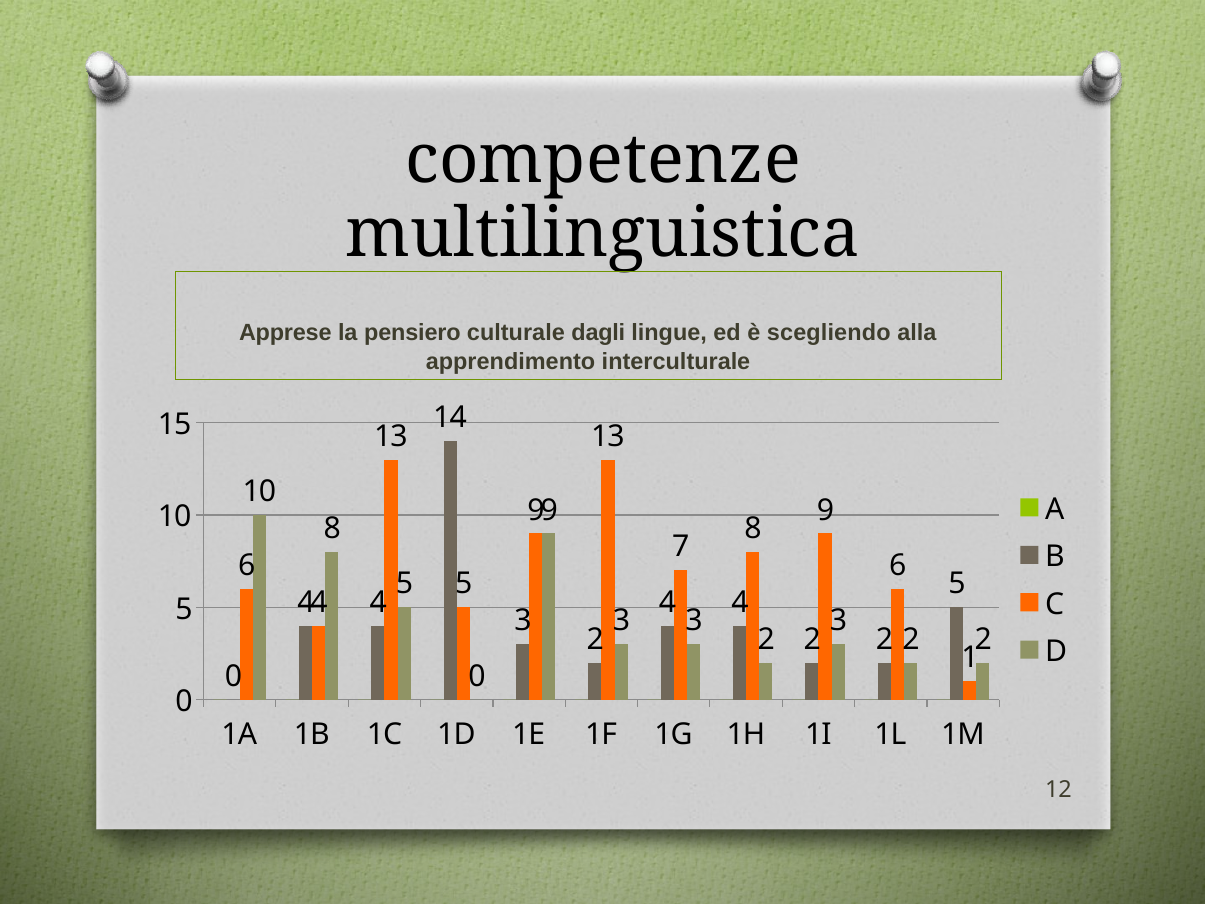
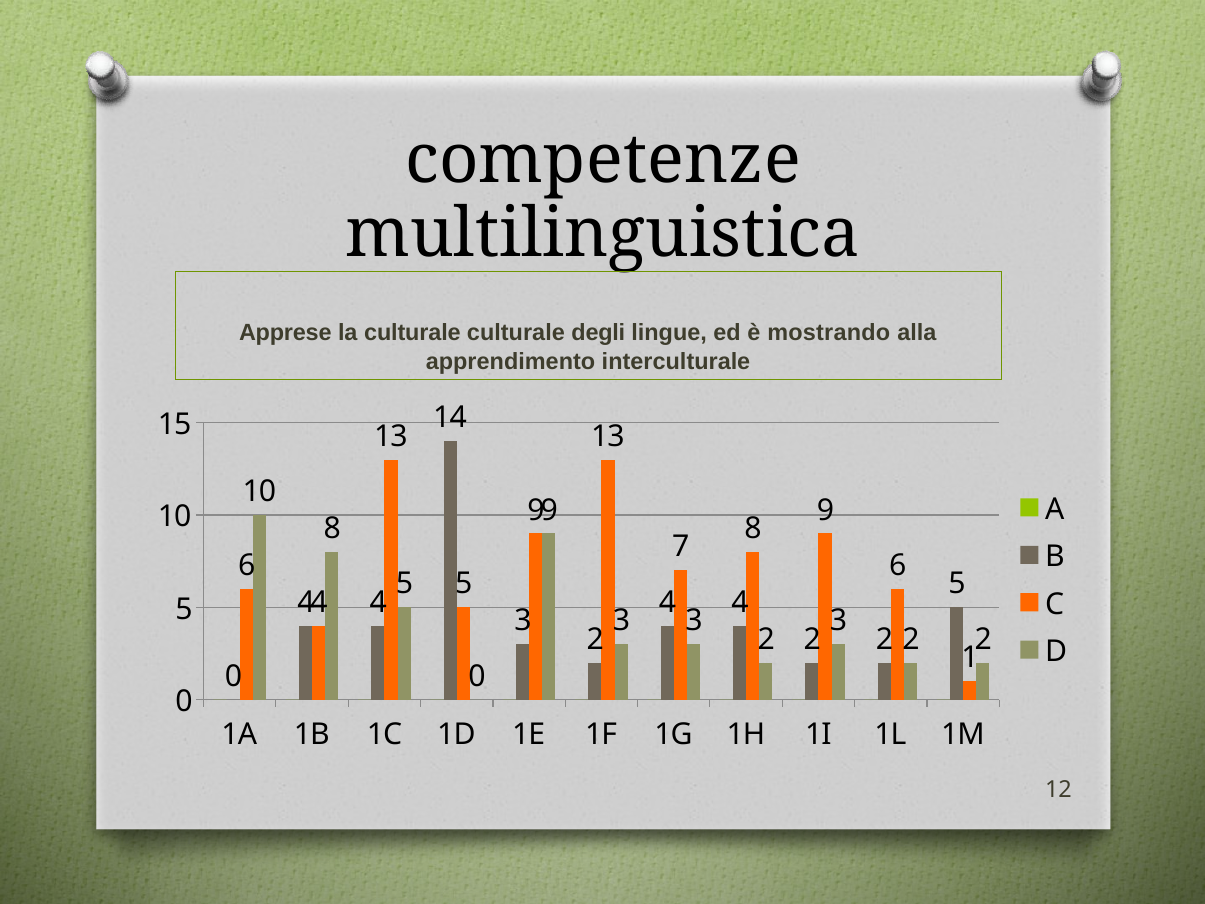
la pensiero: pensiero -> culturale
dagli: dagli -> degli
scegliendo: scegliendo -> mostrando
